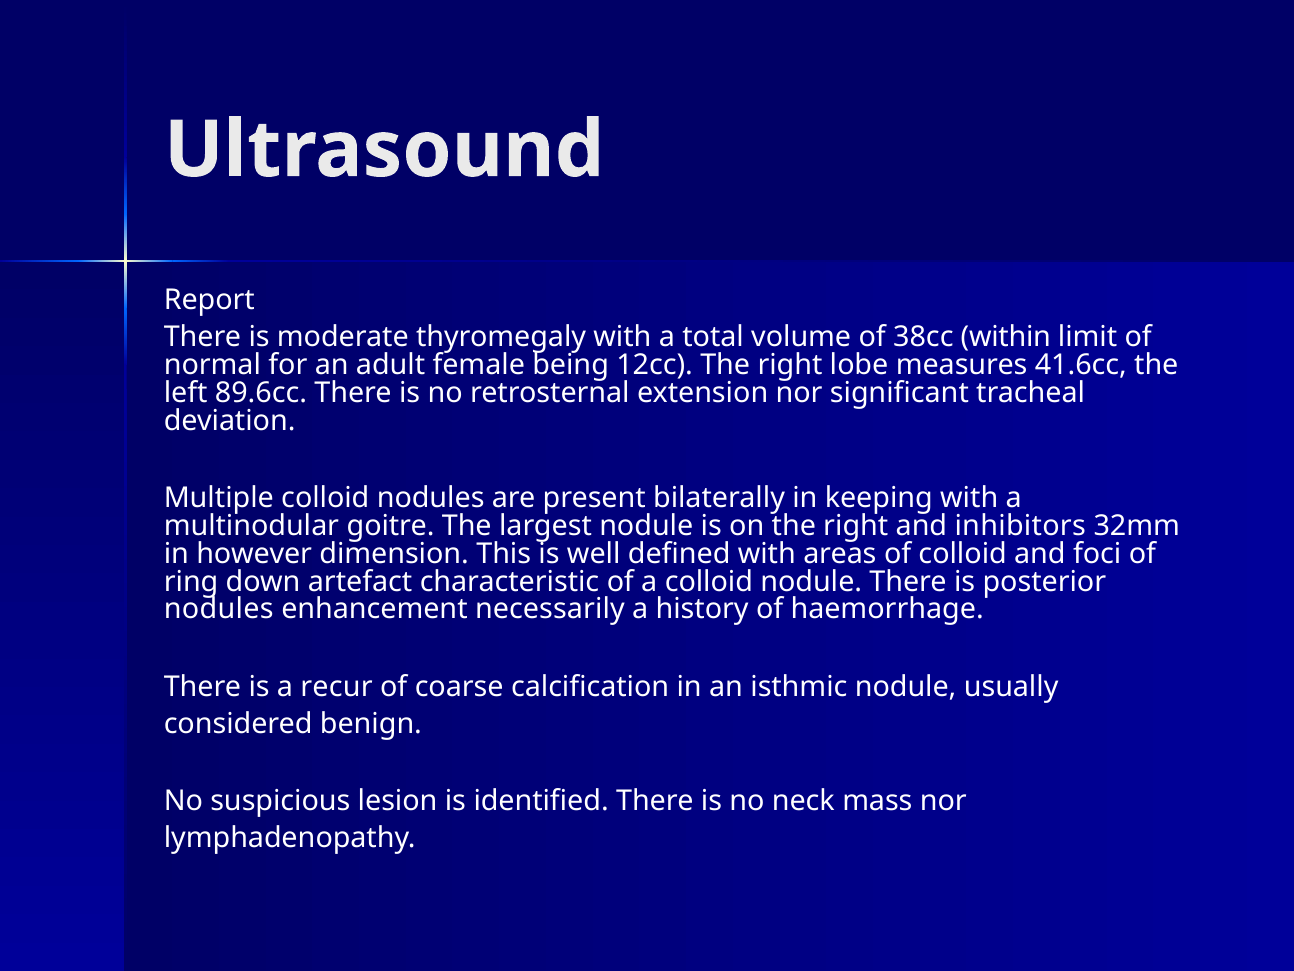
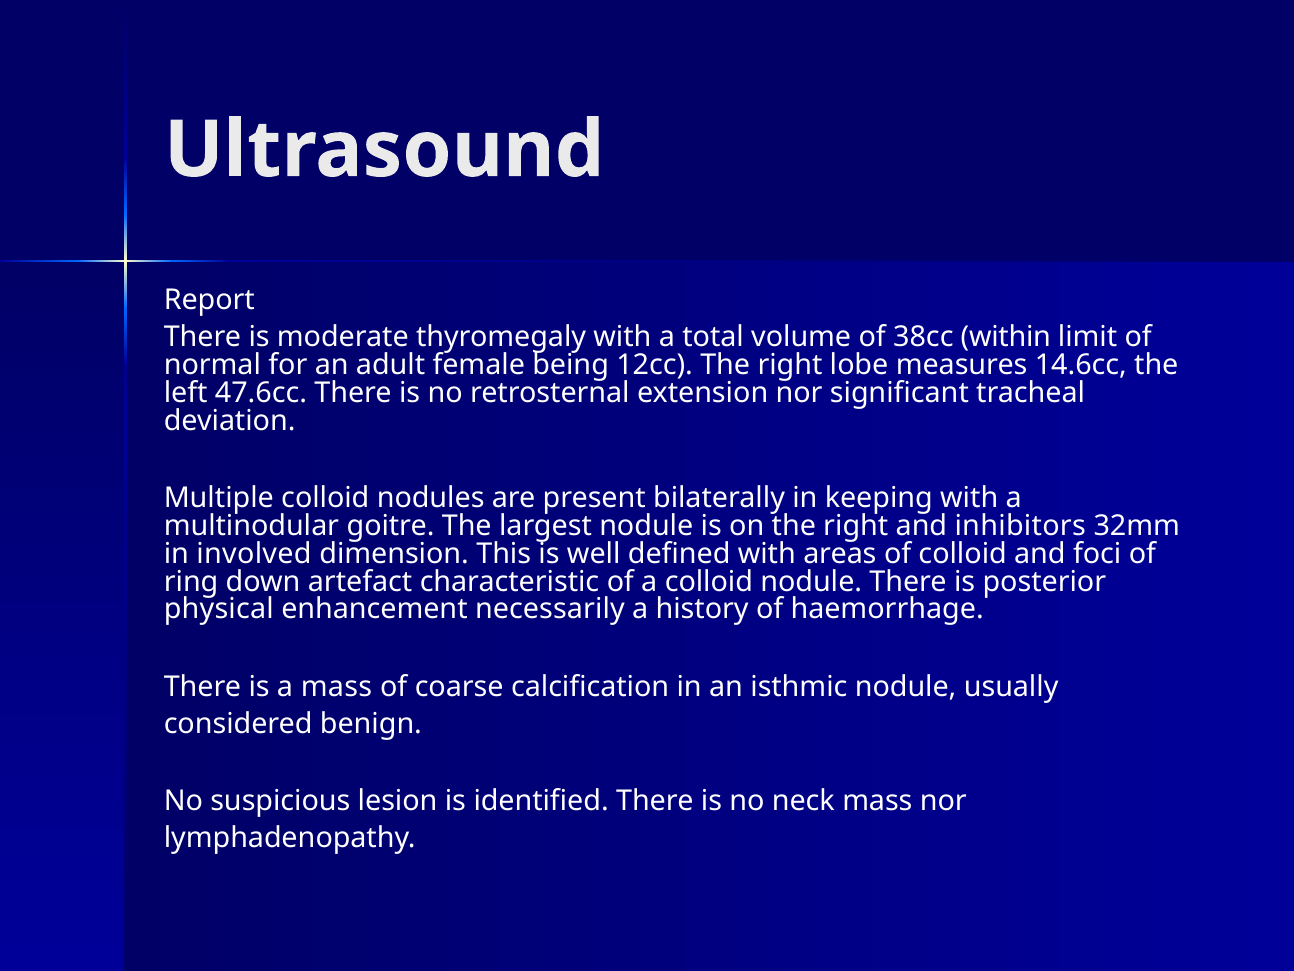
41.6cc: 41.6cc -> 14.6cc
89.6cc: 89.6cc -> 47.6cc
however: however -> involved
nodules at (219, 609): nodules -> physical
a recur: recur -> mass
